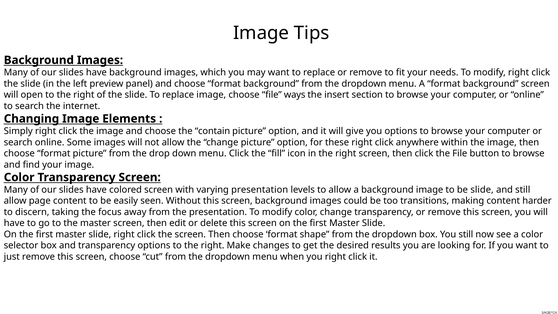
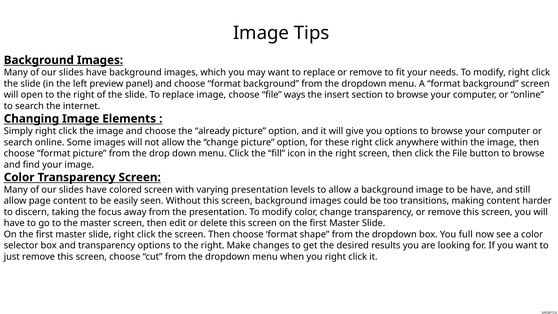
contain: contain -> already
be slide: slide -> have
You still: still -> full
